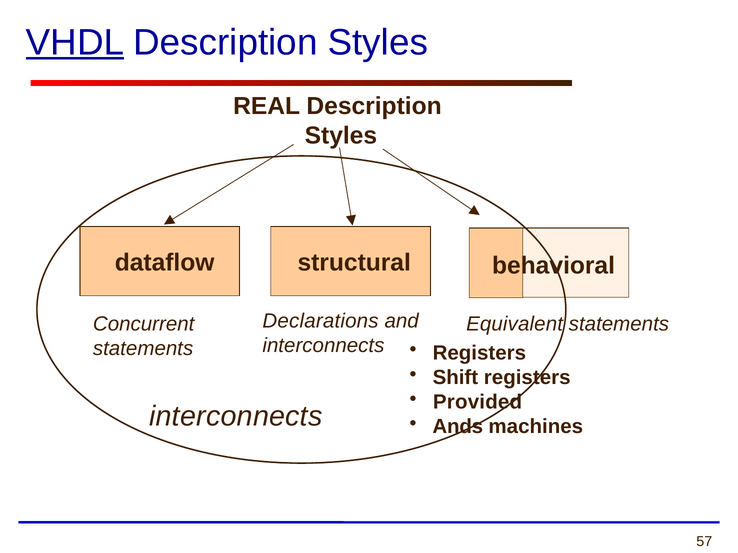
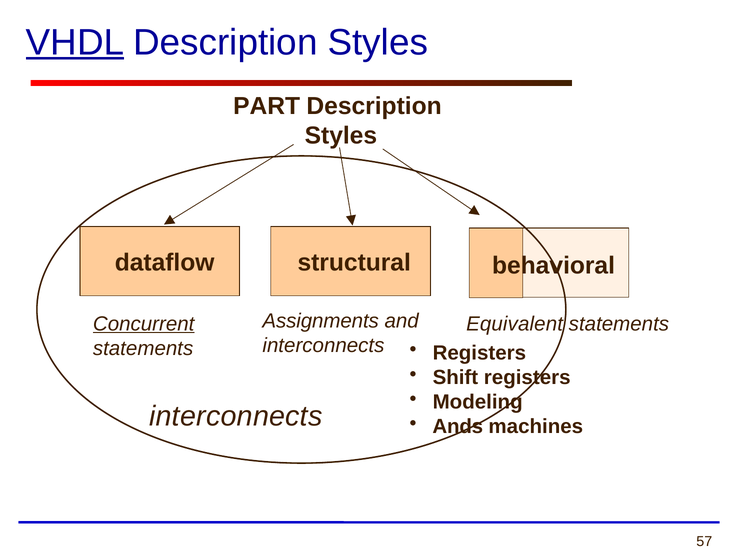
REAL: REAL -> PART
Declarations: Declarations -> Assignments
Concurrent underline: none -> present
Provided: Provided -> Modeling
